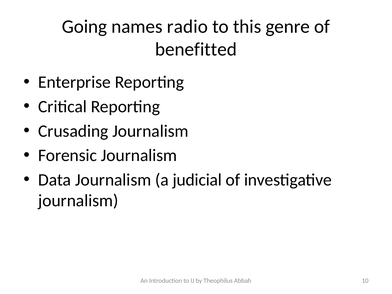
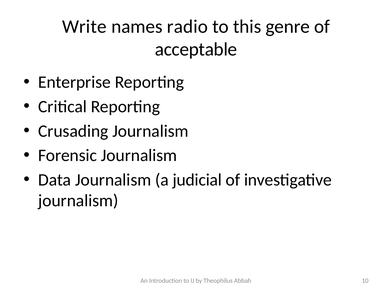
Going: Going -> Write
benefitted: benefitted -> acceptable
